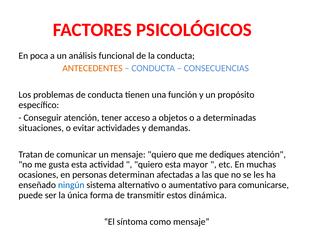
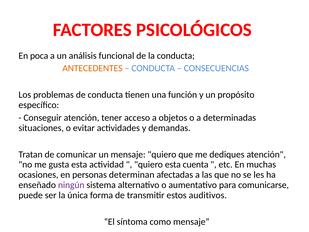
mayor: mayor -> cuenta
ningún colour: blue -> purple
dinámica: dinámica -> auditivos
